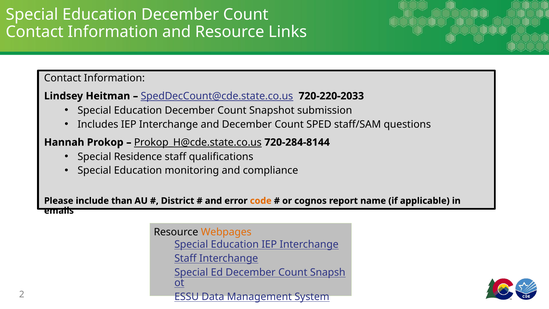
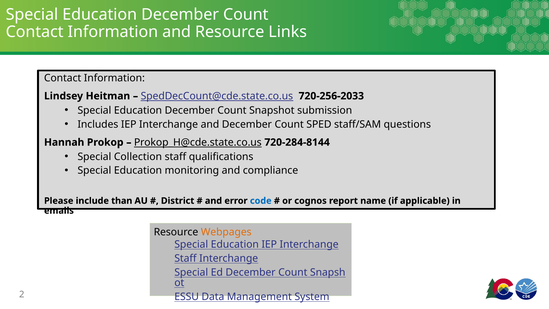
720-220-2033: 720-220-2033 -> 720-256-2033
Residence: Residence -> Collection
code colour: orange -> blue
